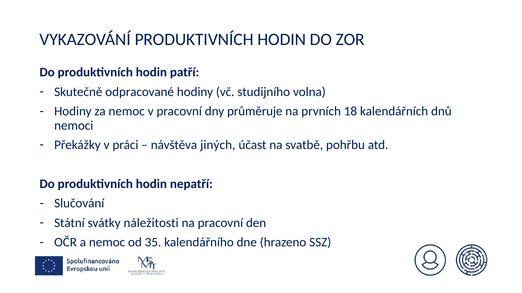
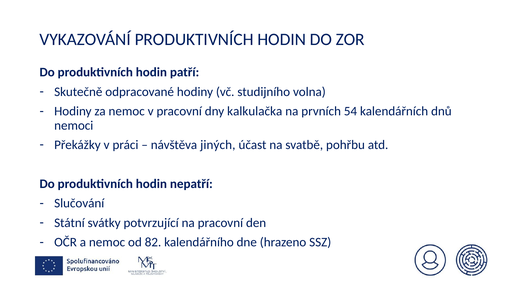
průměruje: průměruje -> kalkulačka
18: 18 -> 54
náležitosti: náležitosti -> potvrzující
35: 35 -> 82
